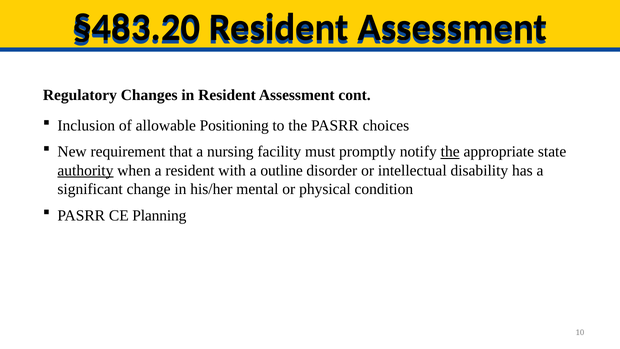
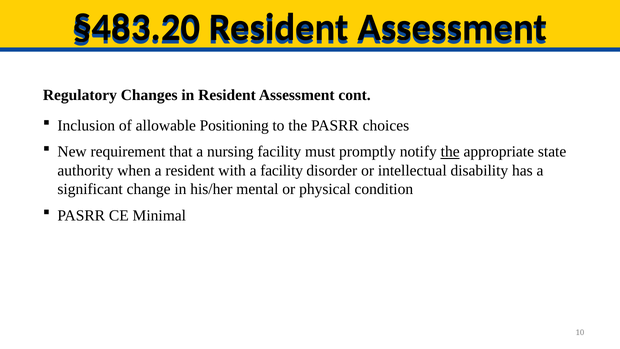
authority underline: present -> none
a outline: outline -> facility
Planning: Planning -> Minimal
